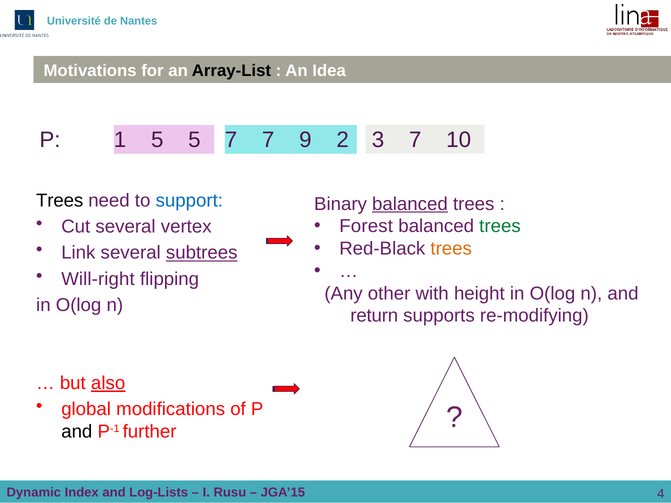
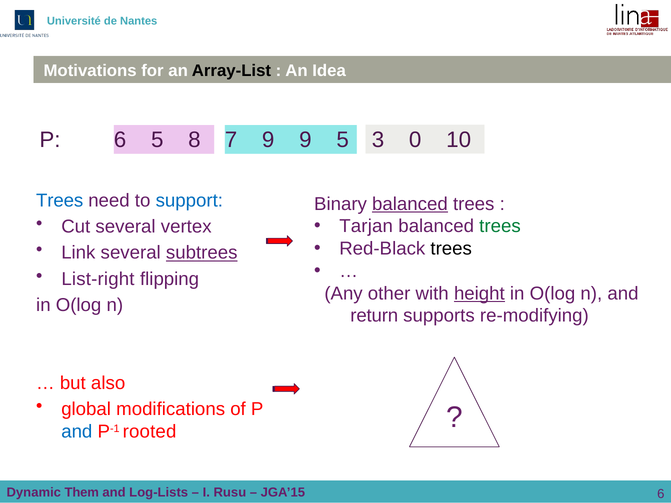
P 1: 1 -> 6
5 5: 5 -> 8
7 7: 7 -> 9
9 2: 2 -> 5
3 7: 7 -> 0
Trees at (60, 201) colour: black -> blue
Forest: Forest -> Tarjan
trees at (451, 249) colour: orange -> black
Will-right: Will-right -> List-right
height underline: none -> present
also underline: present -> none
and at (77, 432) colour: black -> blue
further: further -> rooted
Index: Index -> Them
4 at (661, 494): 4 -> 6
